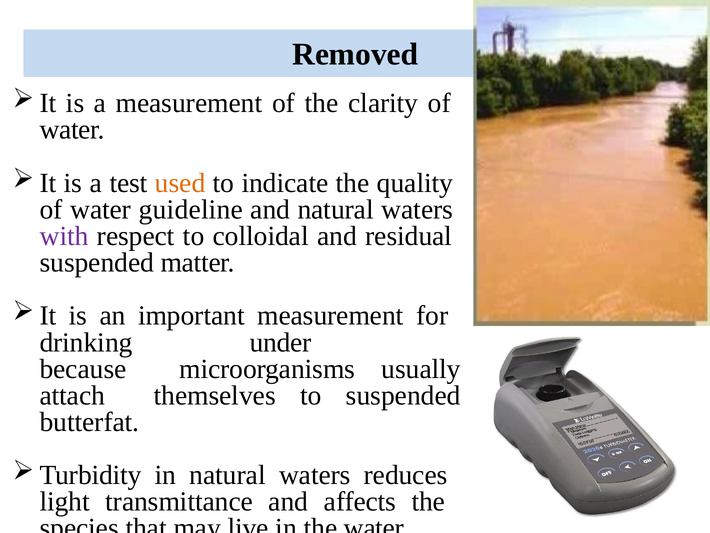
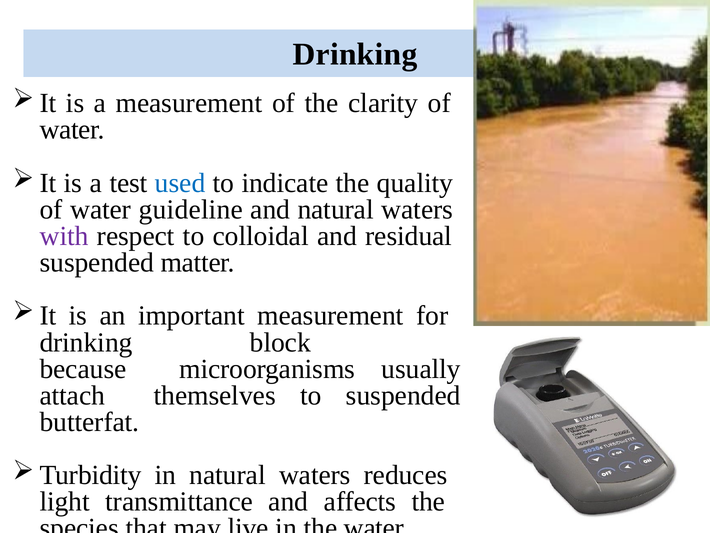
Removed at (355, 54): Removed -> Drinking
used colour: orange -> blue
under: under -> block
